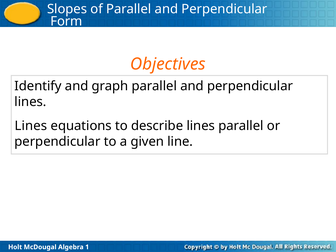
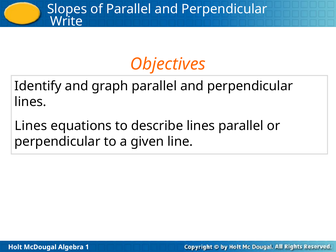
Form: Form -> Write
